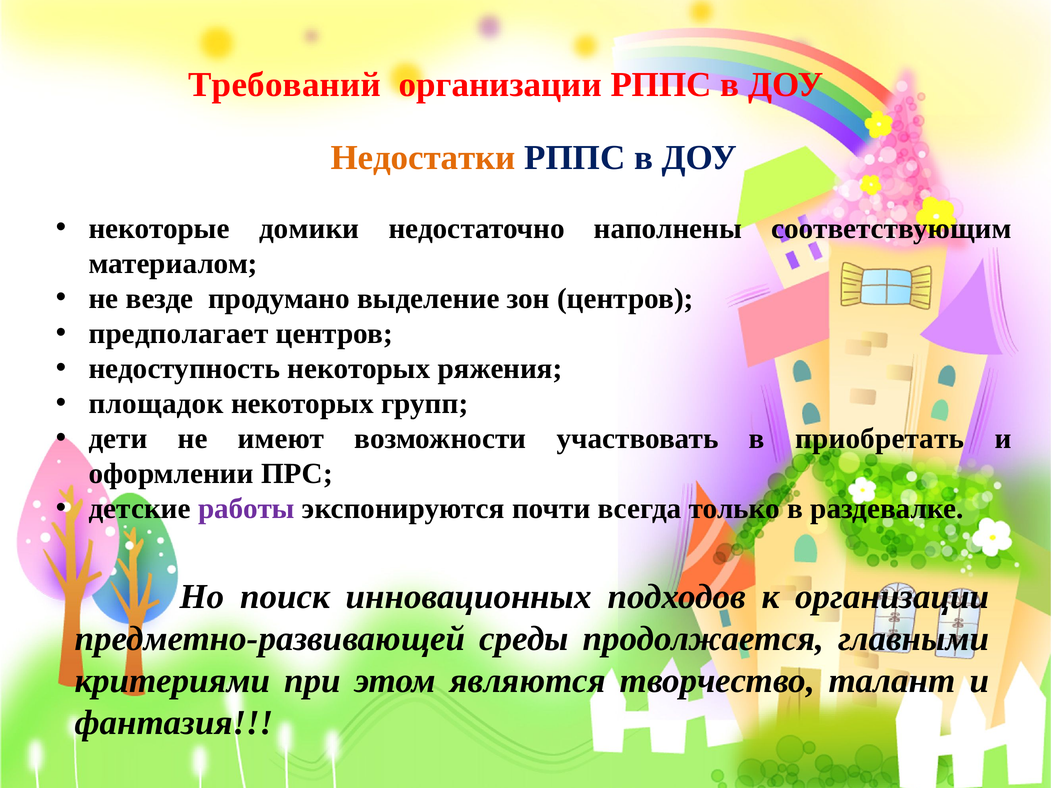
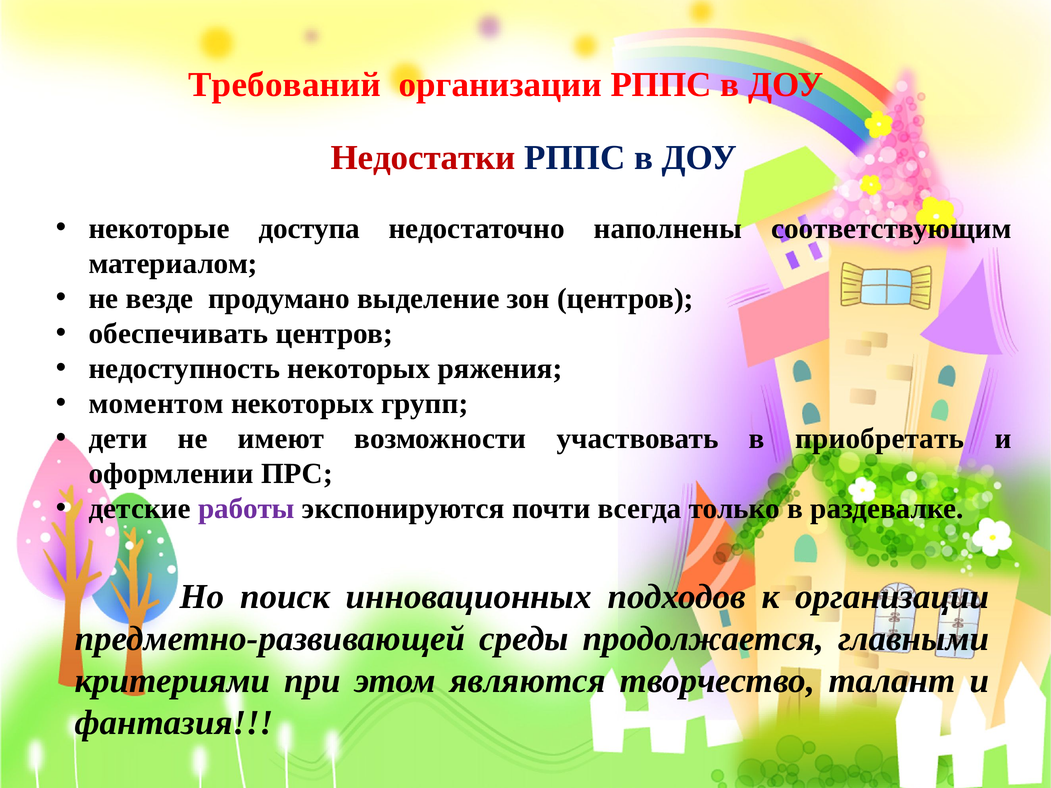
Недостатки colour: orange -> red
домики: домики -> доступа
предполагает: предполагает -> обеспечивать
площадок: площадок -> моментом
